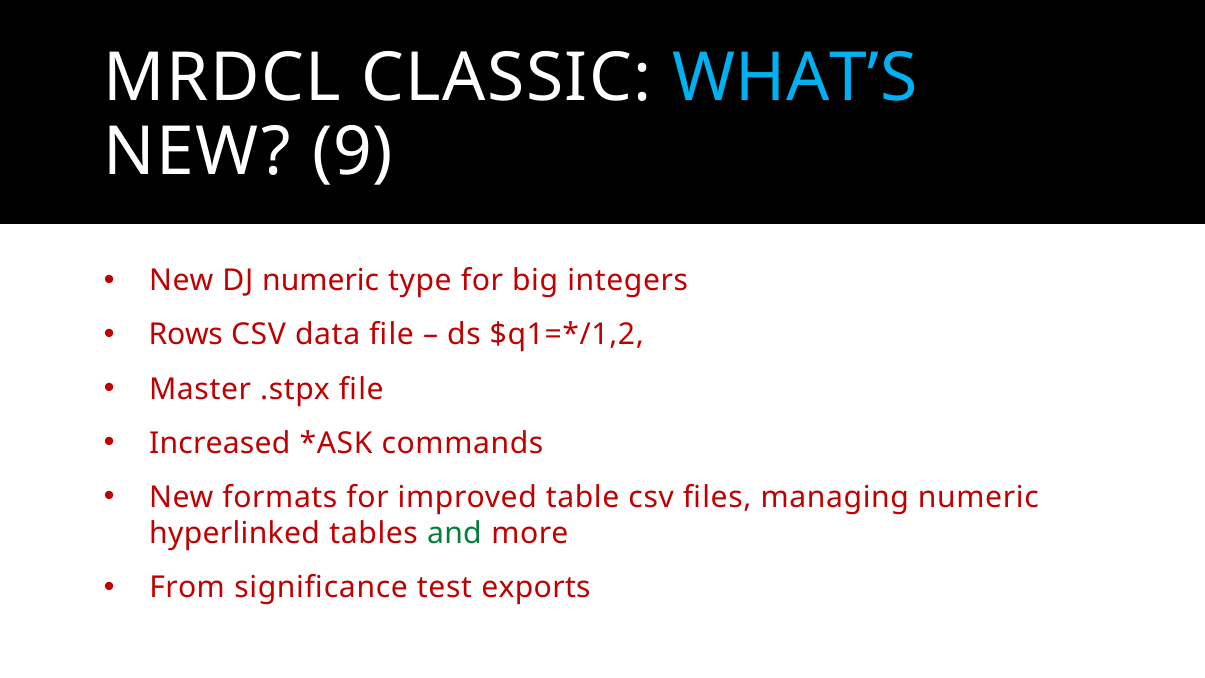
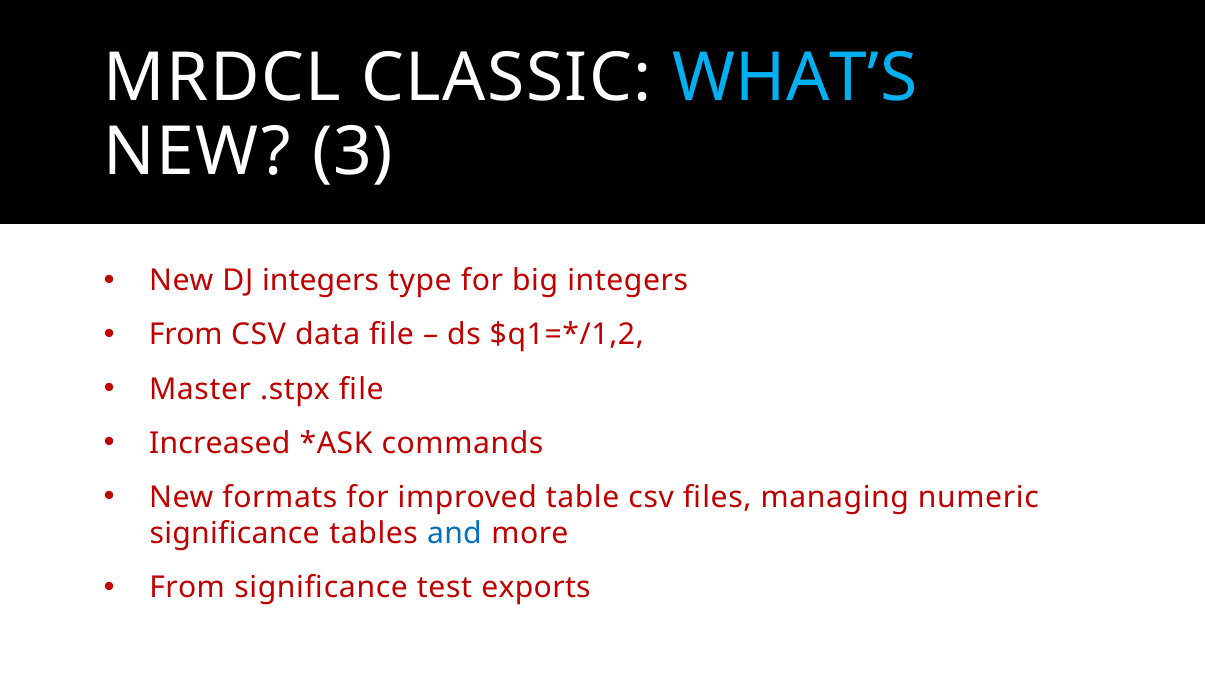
9: 9 -> 3
DJ numeric: numeric -> integers
Rows at (186, 335): Rows -> From
hyperlinked at (235, 534): hyperlinked -> significance
and colour: green -> blue
